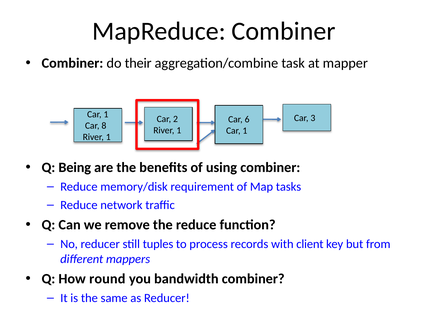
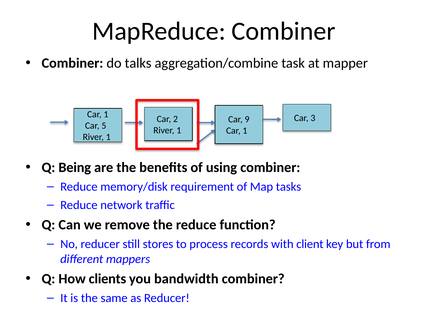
their: their -> talks
6: 6 -> 9
8: 8 -> 5
tuples: tuples -> stores
round: round -> clients
